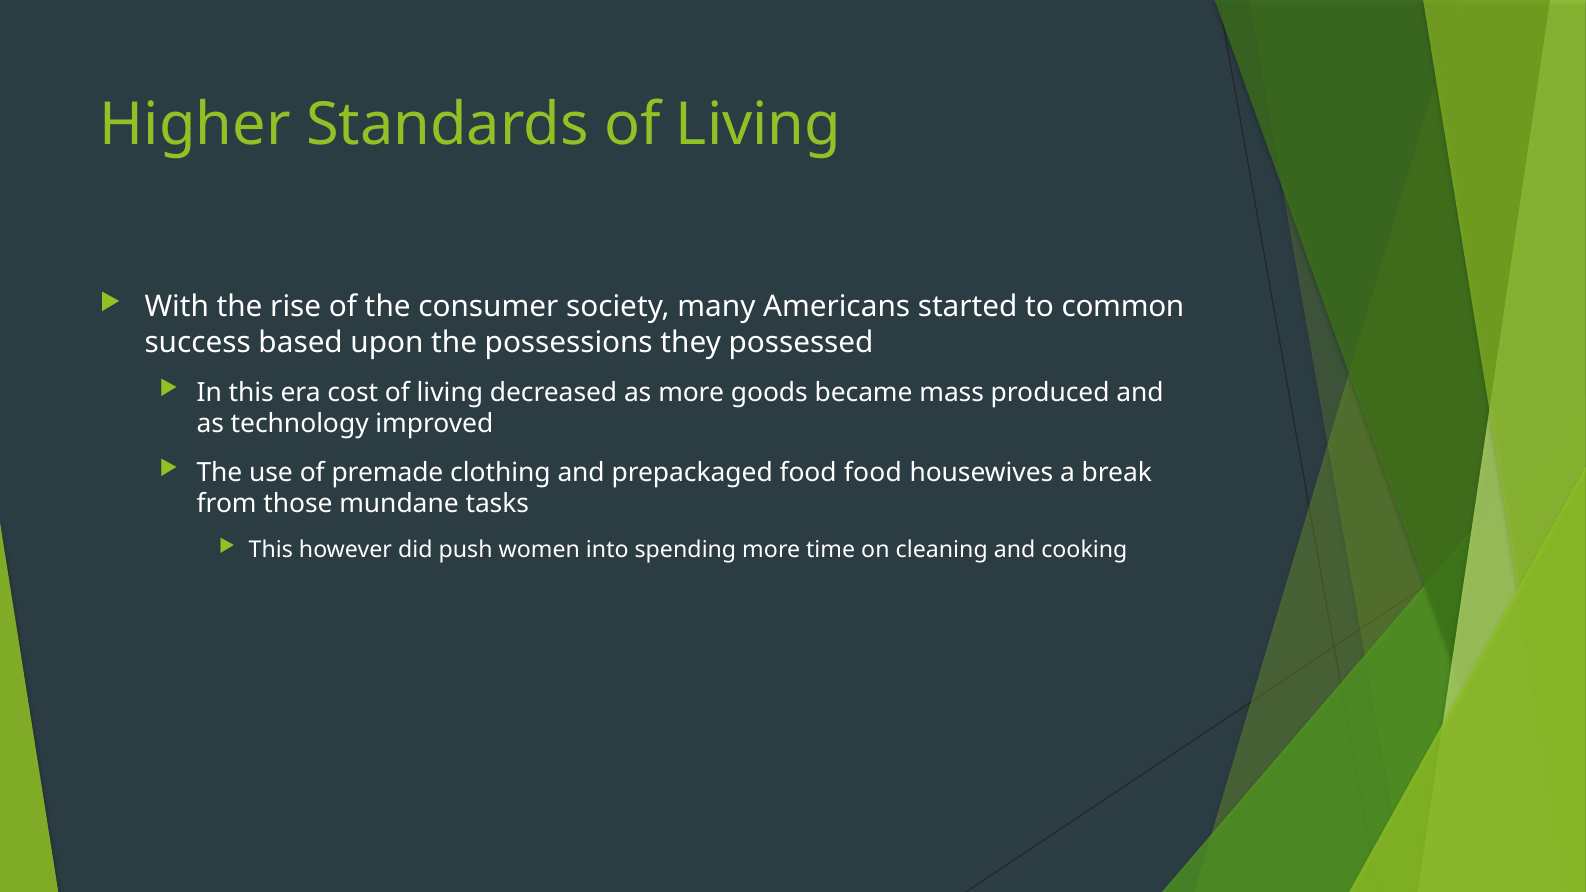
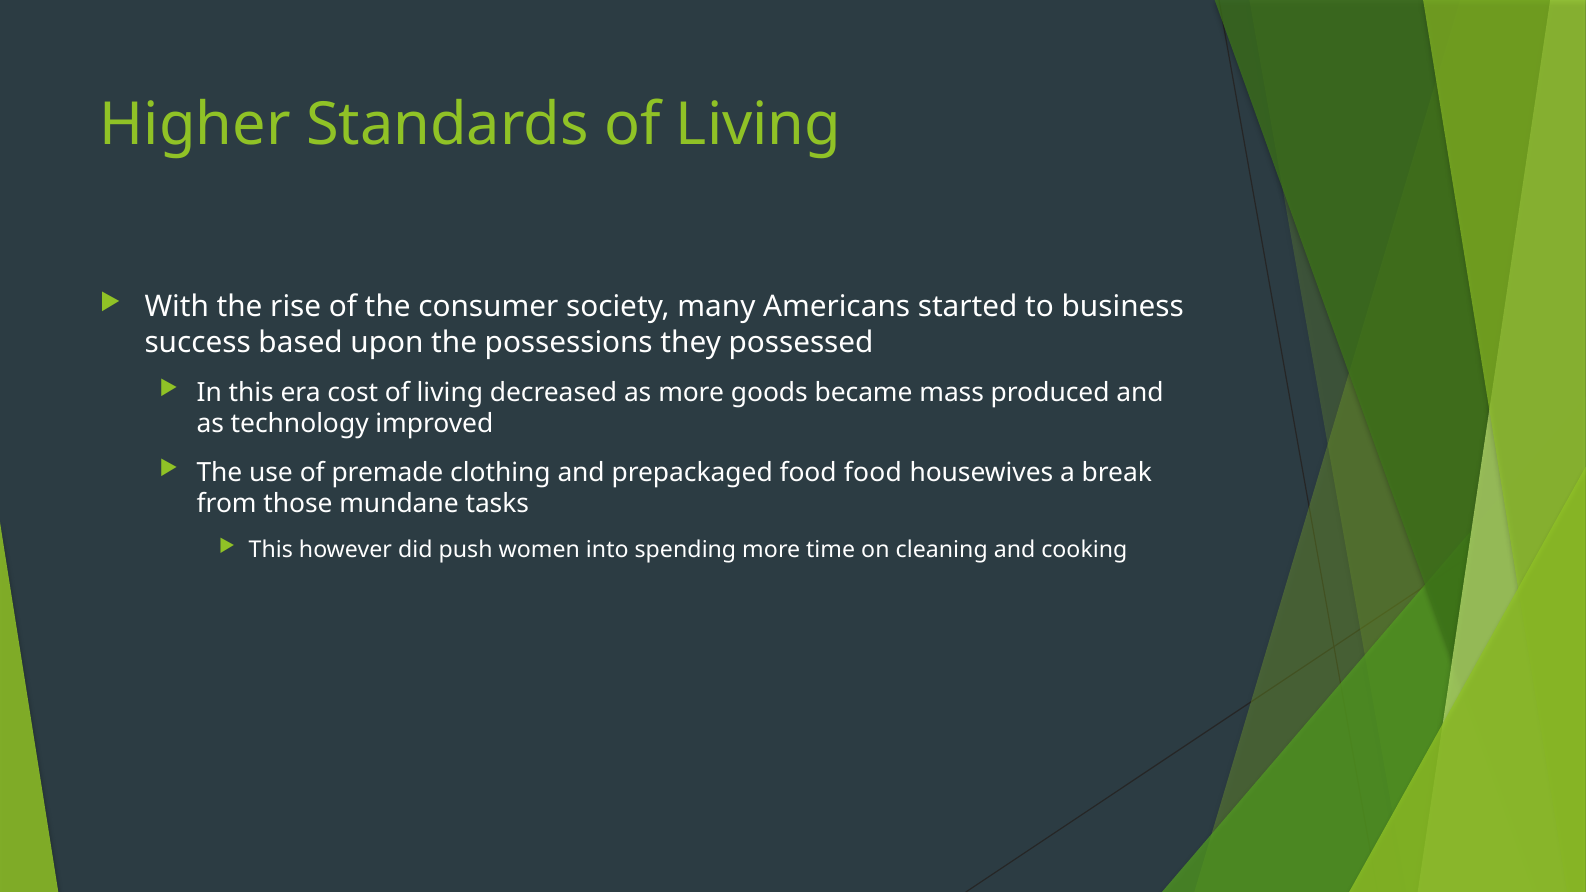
common: common -> business
